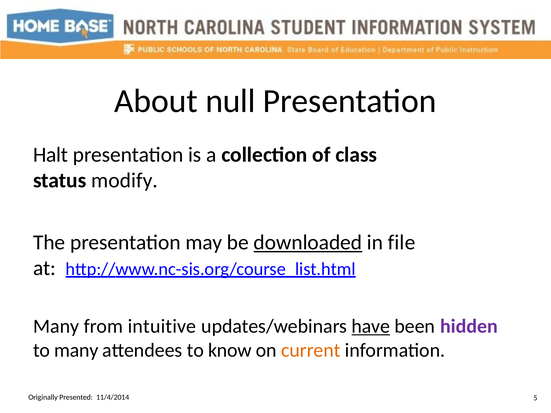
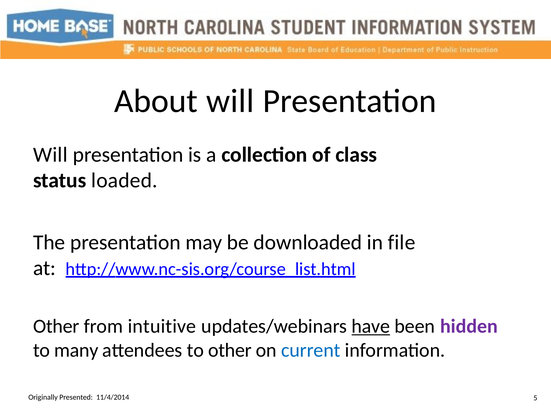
About null: null -> will
Halt at (51, 155): Halt -> Will
modify: modify -> loaded
downloaded underline: present -> none
Many at (56, 327): Many -> Other
to know: know -> other
current colour: orange -> blue
